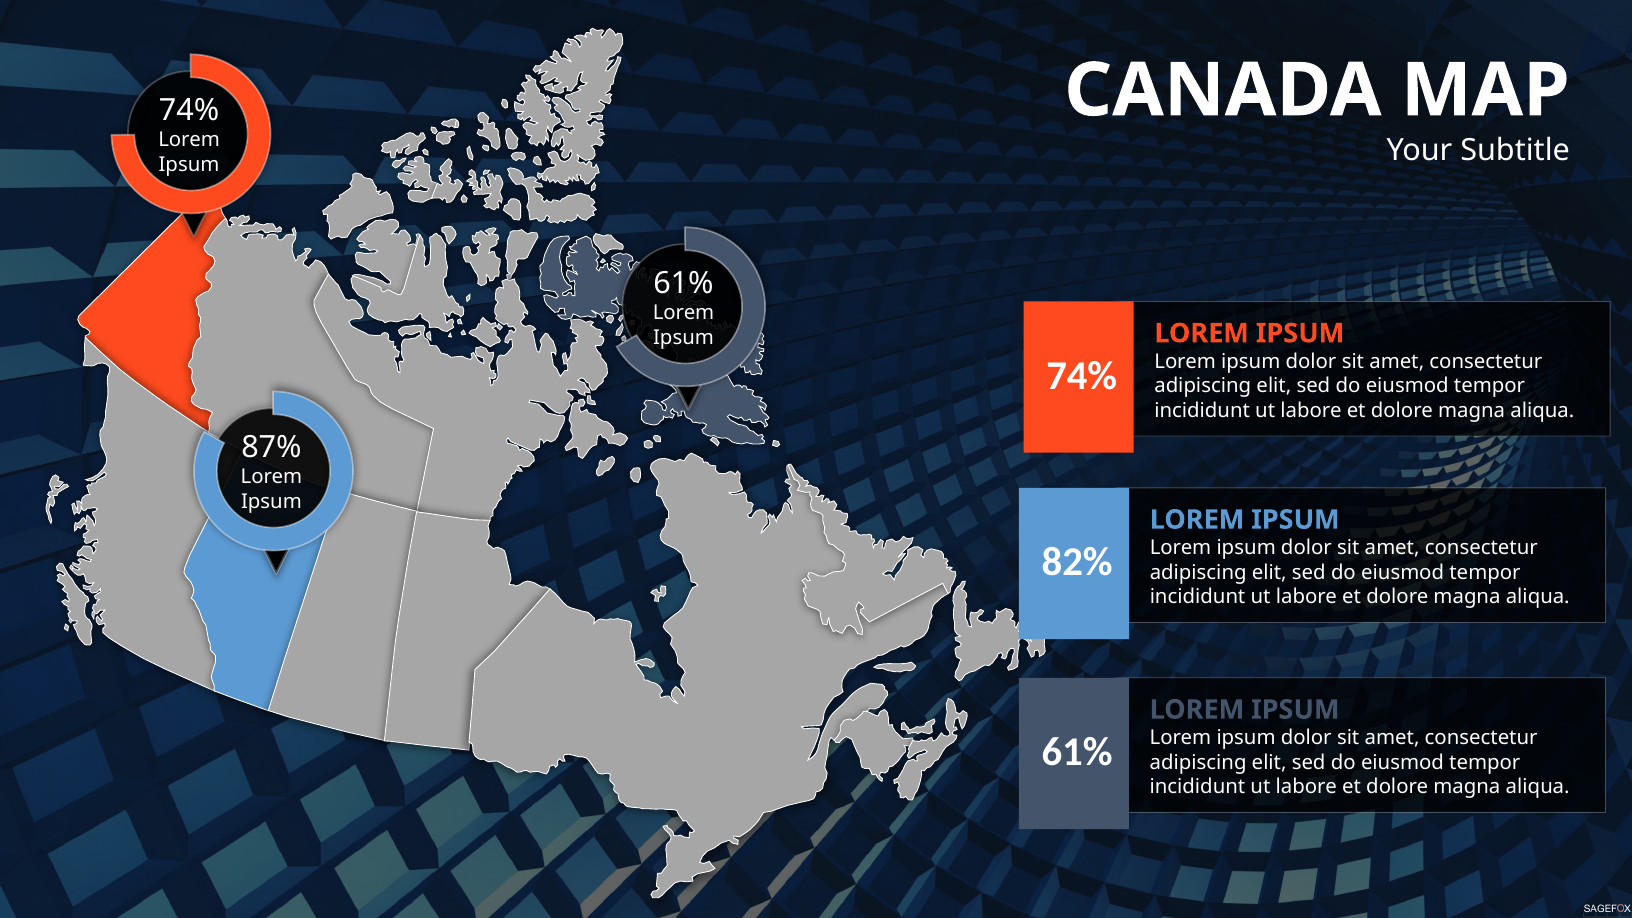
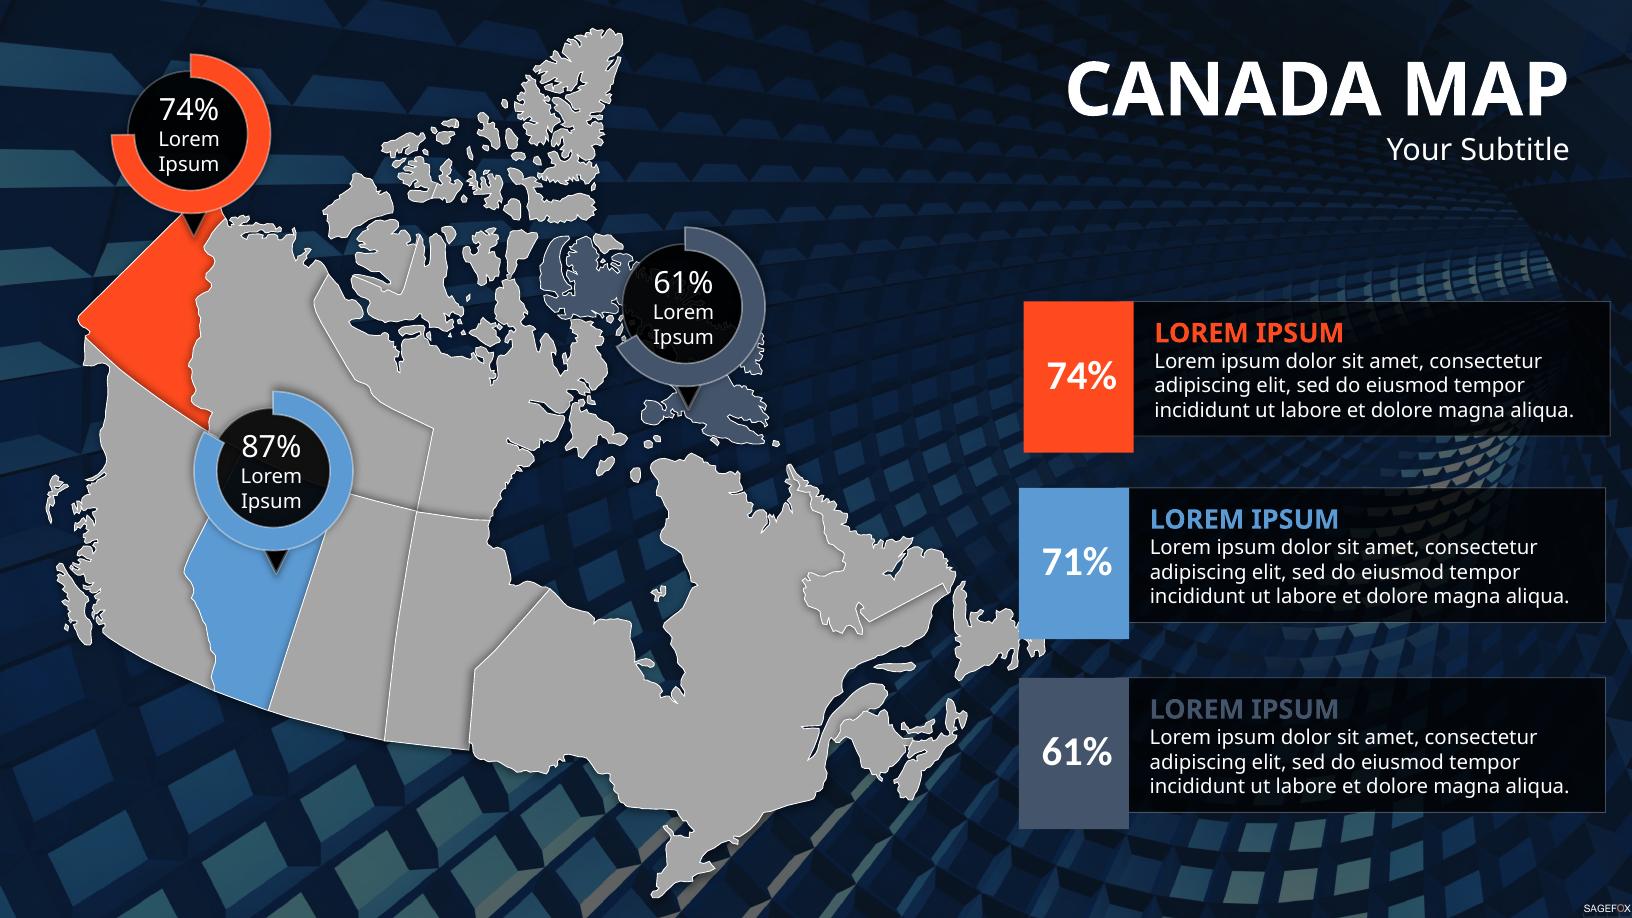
82%: 82% -> 71%
